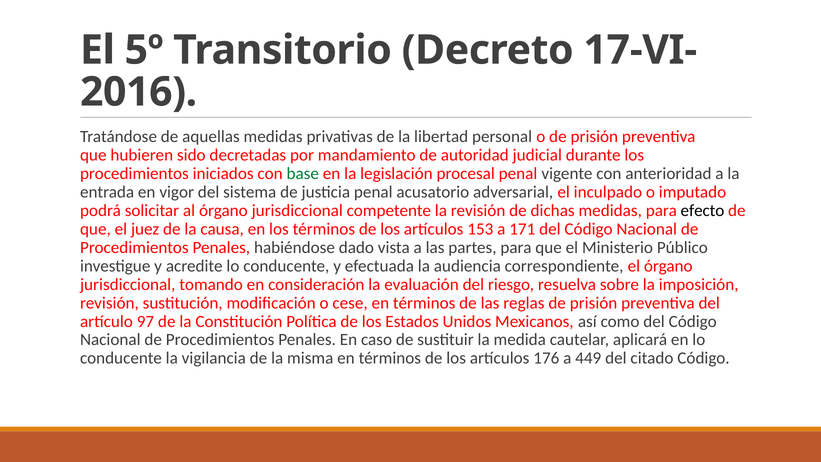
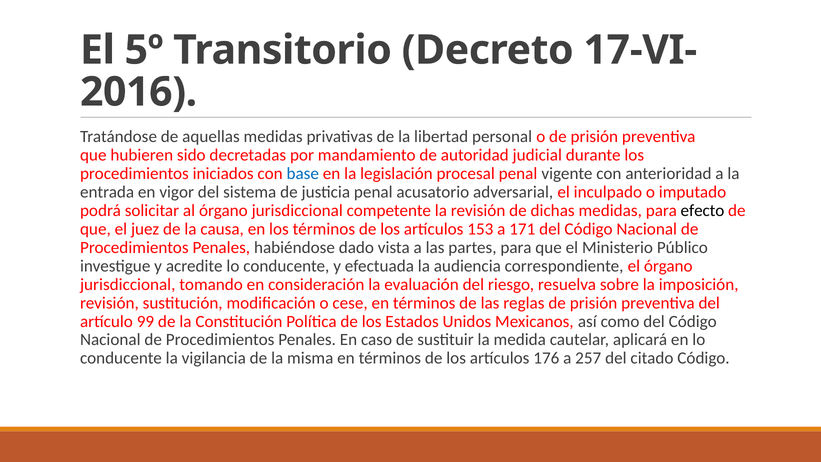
base colour: green -> blue
97: 97 -> 99
449: 449 -> 257
